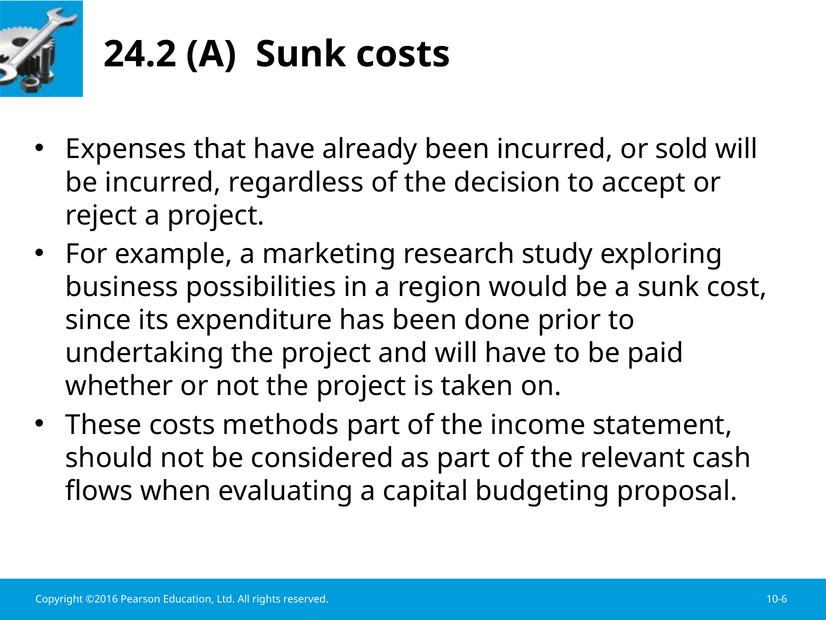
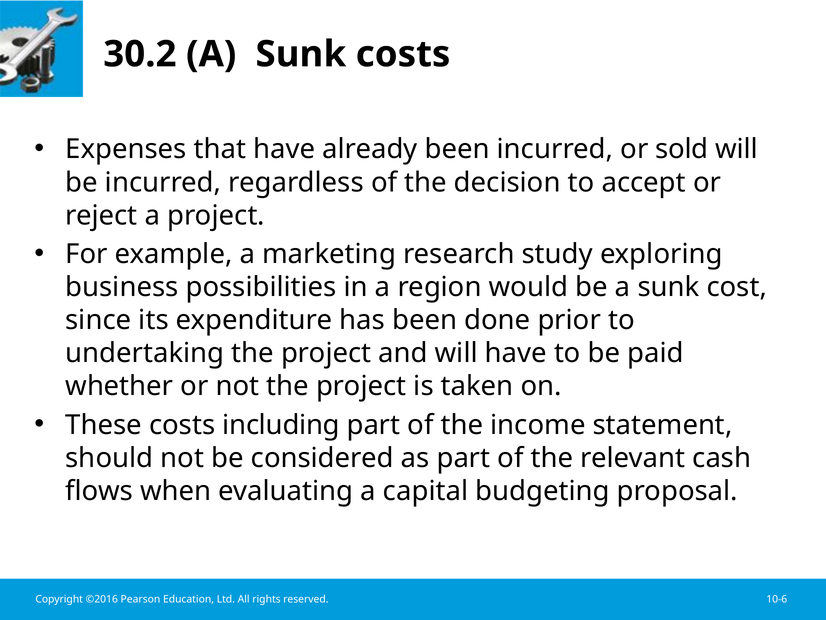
24.2: 24.2 -> 30.2
methods: methods -> including
